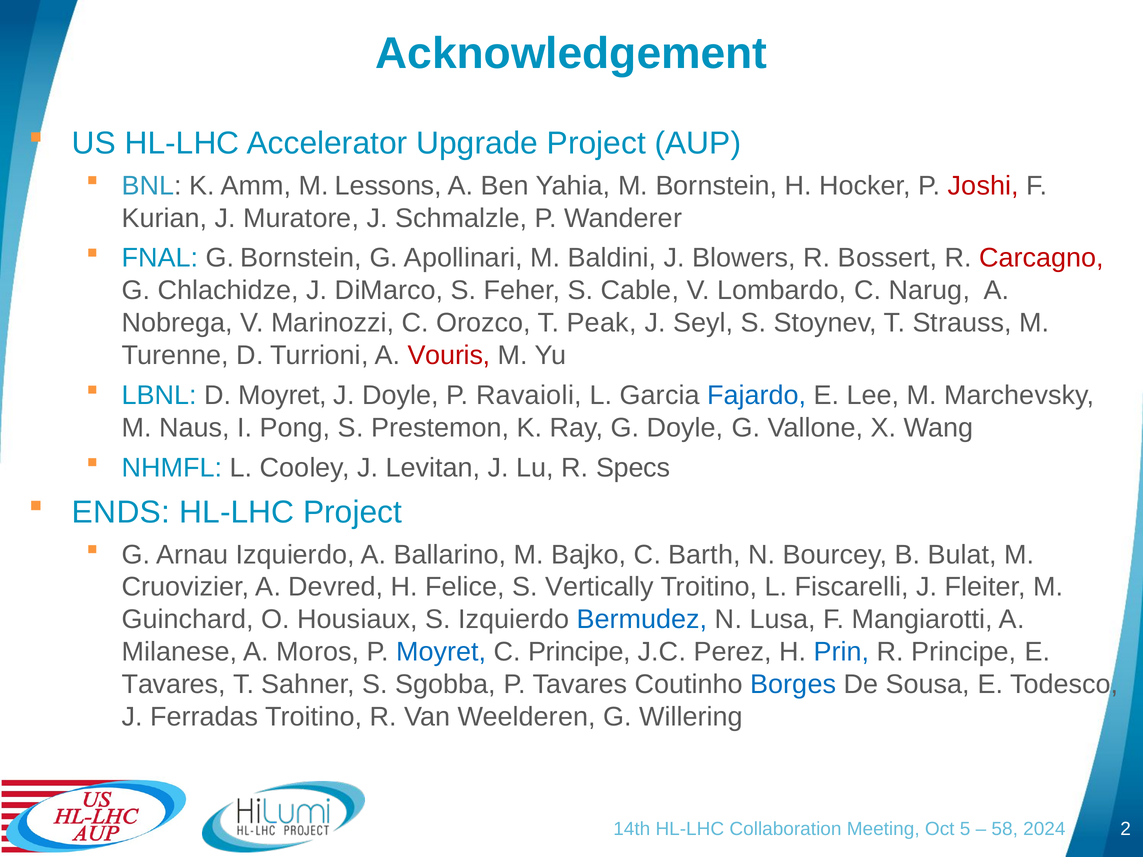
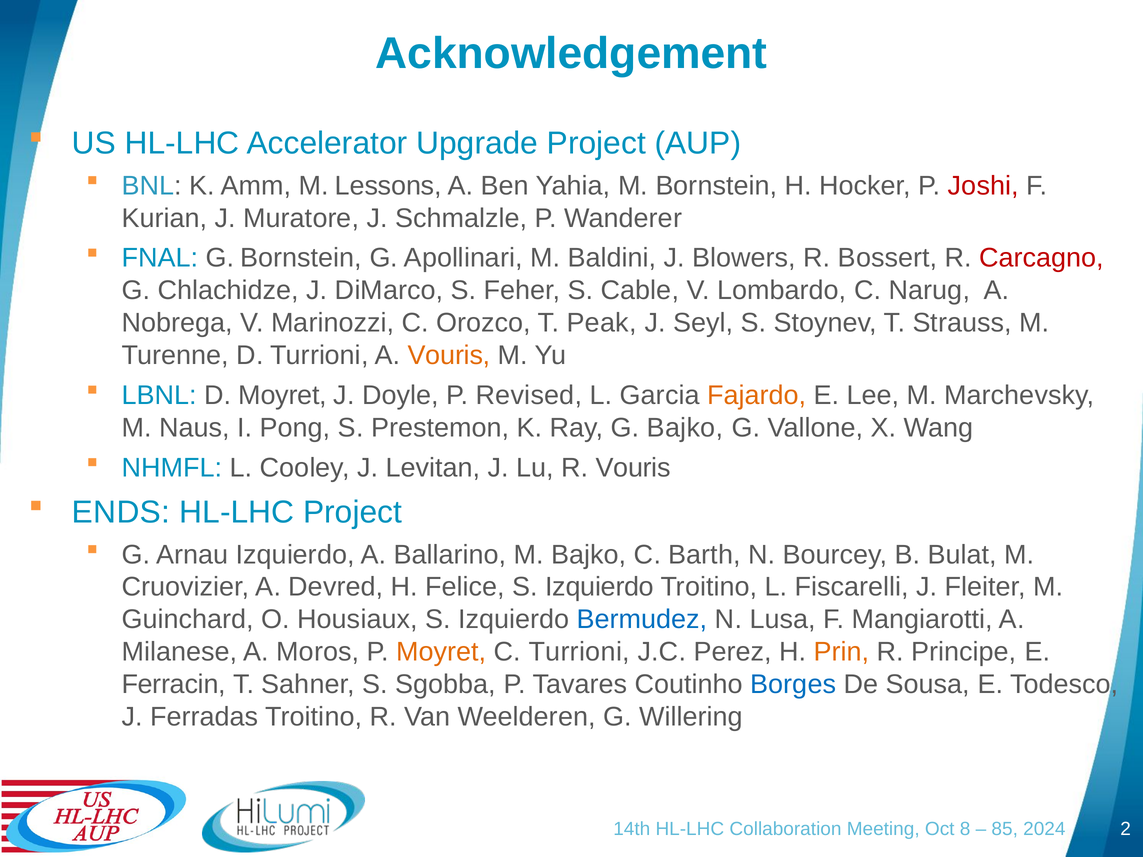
Vouris at (449, 355) colour: red -> orange
Ravaioli: Ravaioli -> Revised
Fajardo colour: blue -> orange
G Doyle: Doyle -> Bajko
R Specs: Specs -> Vouris
Felice S Vertically: Vertically -> Izquierdo
Moyret at (441, 652) colour: blue -> orange
C Principe: Principe -> Turrioni
Prin colour: blue -> orange
Tavares at (174, 684): Tavares -> Ferracin
5: 5 -> 8
58: 58 -> 85
